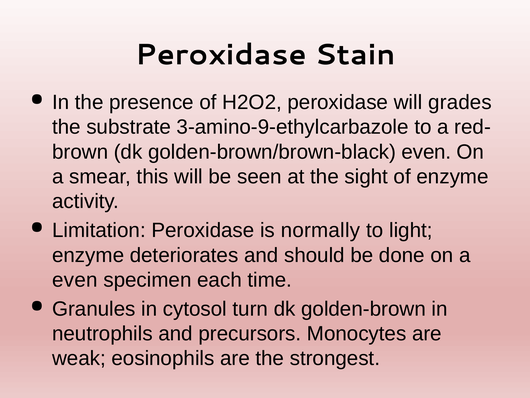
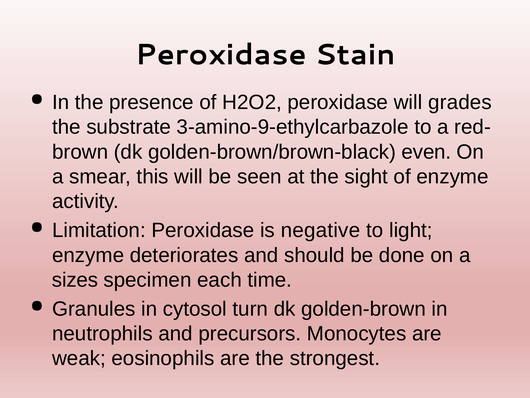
normally: normally -> negative
even at (75, 280): even -> sizes
